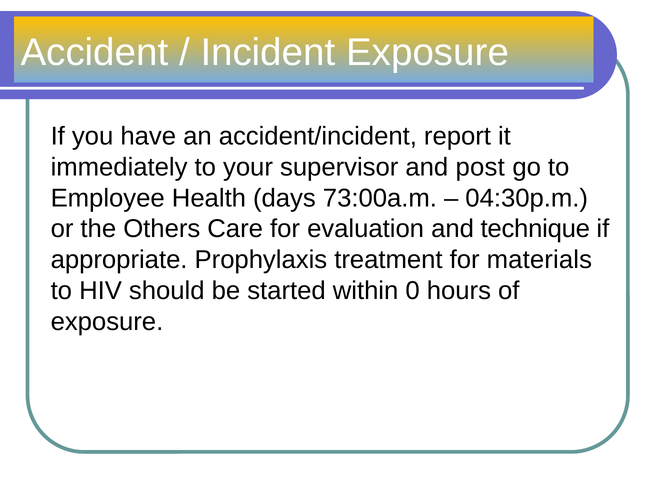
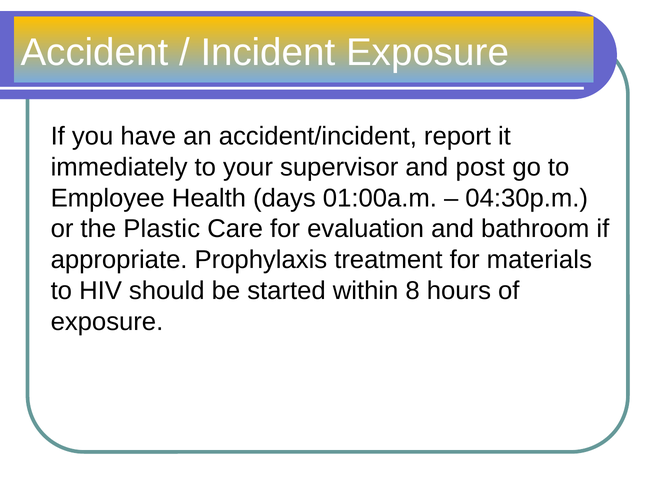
73:00a.m: 73:00a.m -> 01:00a.m
Others: Others -> Plastic
technique: technique -> bathroom
0: 0 -> 8
